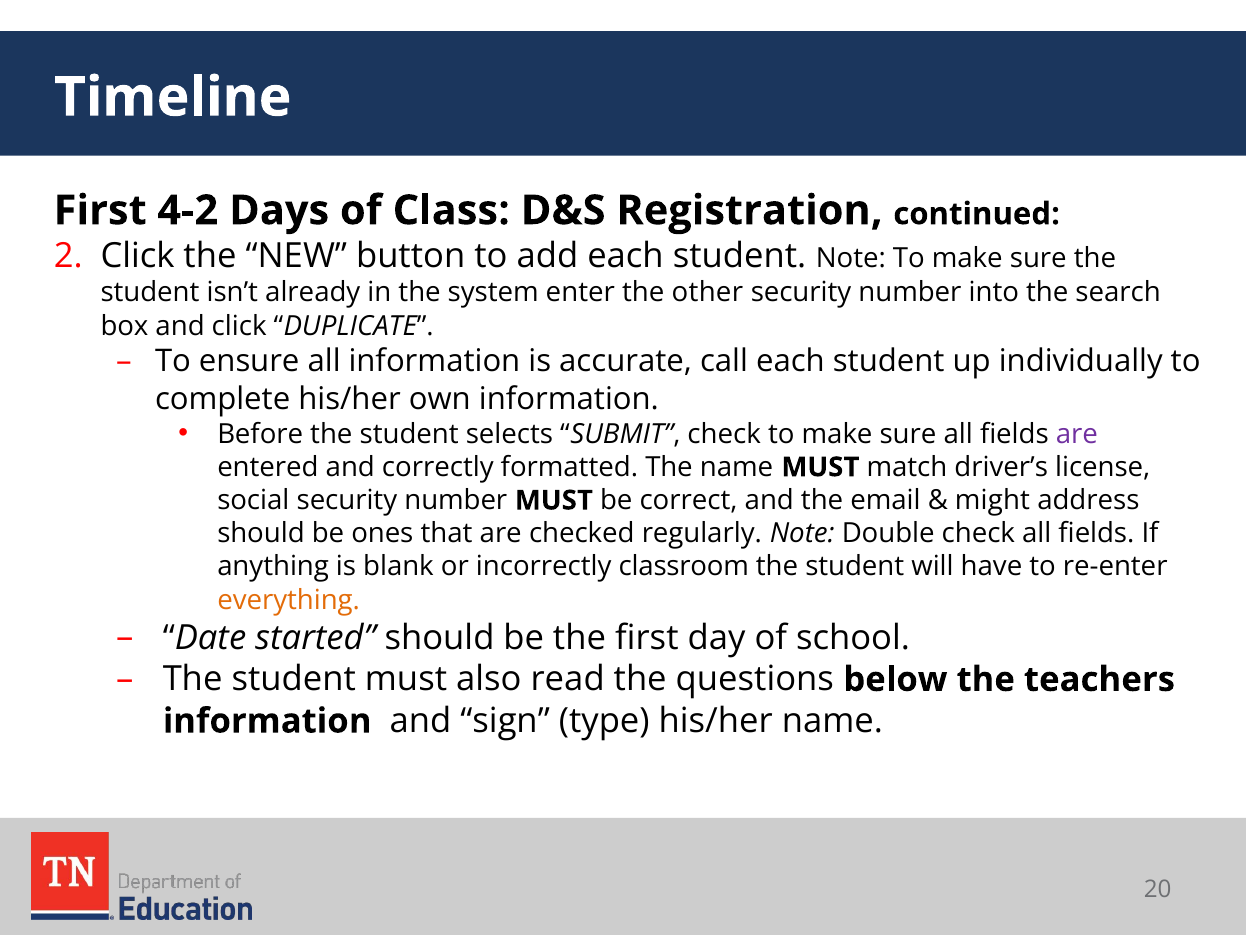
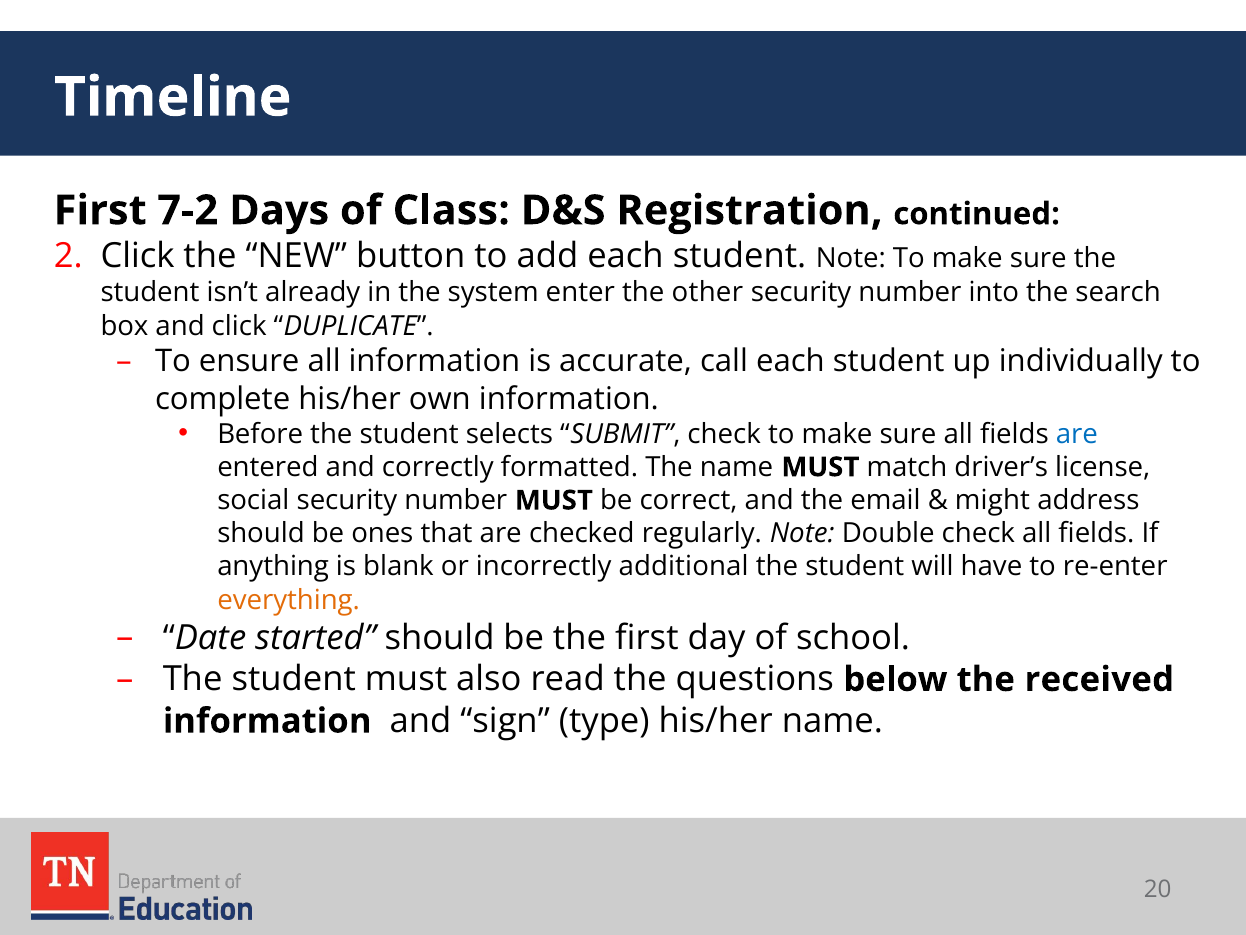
4-2: 4-2 -> 7-2
are at (1077, 434) colour: purple -> blue
classroom: classroom -> additional
teachers: teachers -> received
